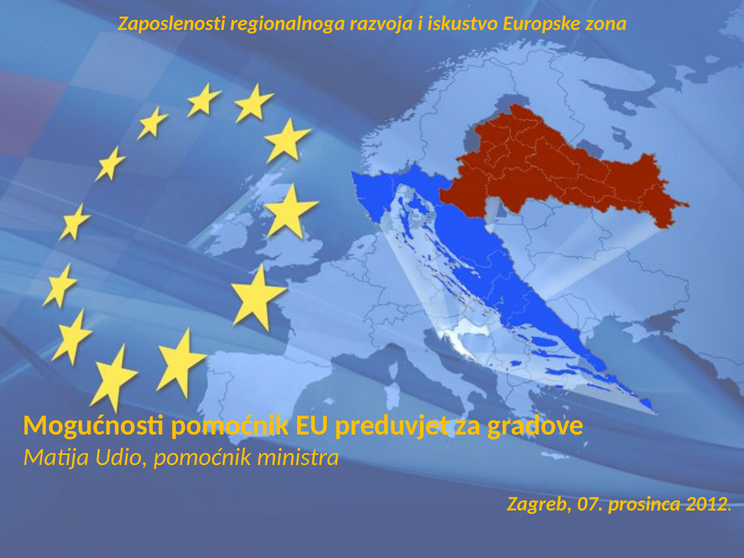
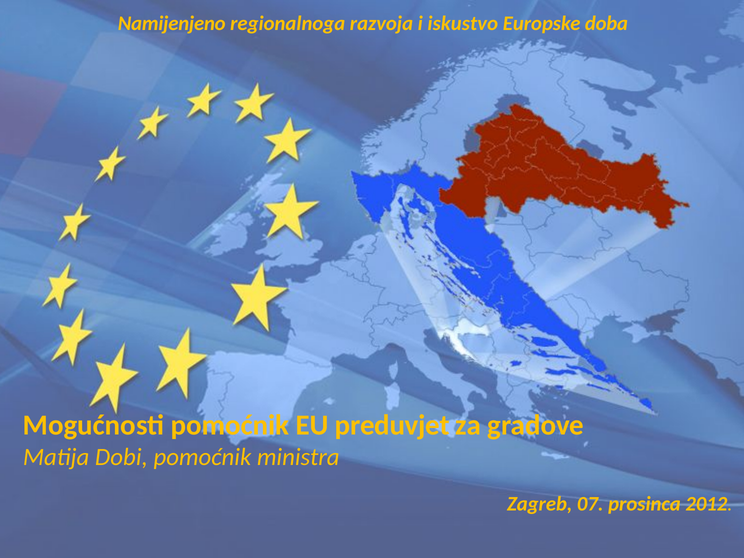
Zaposlenosti: Zaposlenosti -> Namijenjeno
zona: zona -> doba
Udio: Udio -> Dobi
